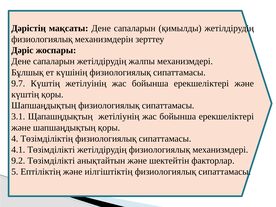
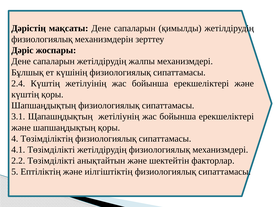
9.7: 9.7 -> 2.4
9.2: 9.2 -> 2.2
